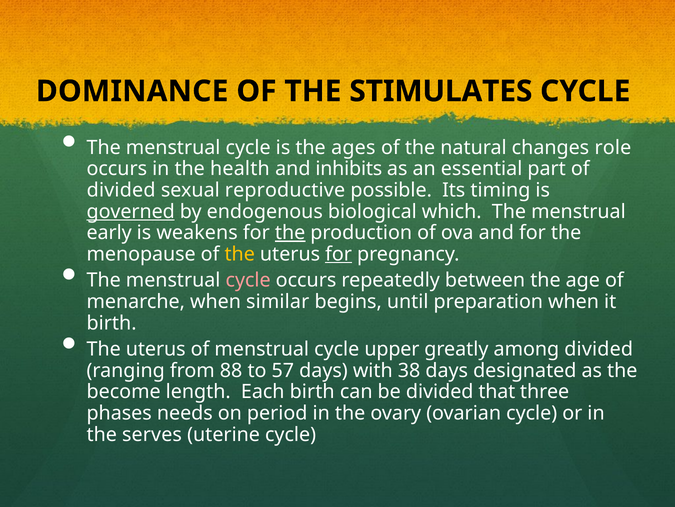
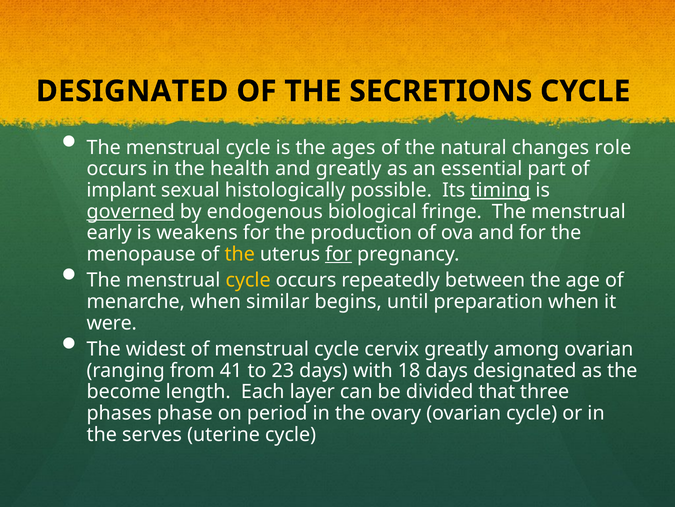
DOMINANCE at (132, 91): DOMINANCE -> DESIGNATED
STIMULATES: STIMULATES -> SECRETIONS
and inhibits: inhibits -> greatly
divided at (121, 190): divided -> implant
reproductive: reproductive -> histologically
timing underline: none -> present
which: which -> fringe
the at (290, 232) underline: present -> none
cycle at (248, 280) colour: pink -> yellow
birth at (112, 323): birth -> were
uterus at (156, 349): uterus -> widest
upper: upper -> cervix
among divided: divided -> ovarian
88: 88 -> 41
57: 57 -> 23
38: 38 -> 18
Each birth: birth -> layer
needs: needs -> phase
